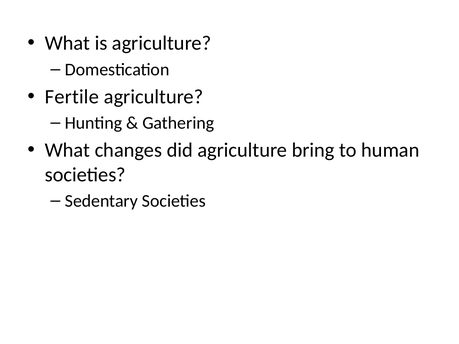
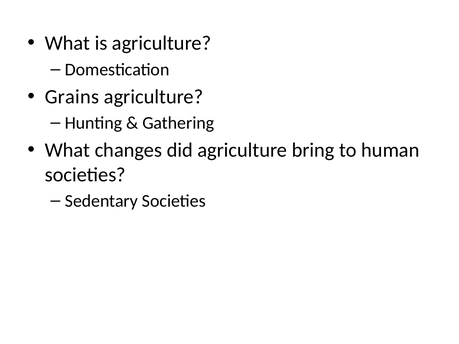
Fertile: Fertile -> Grains
